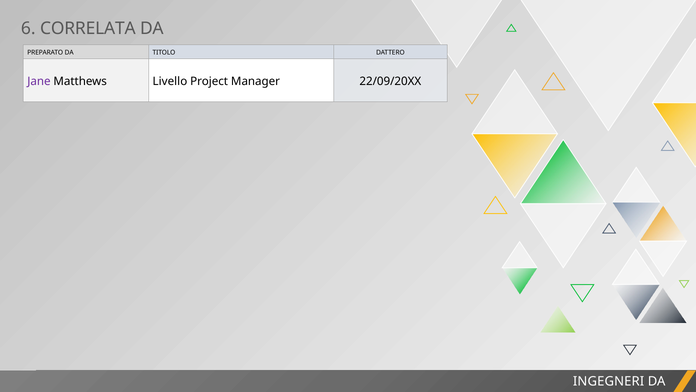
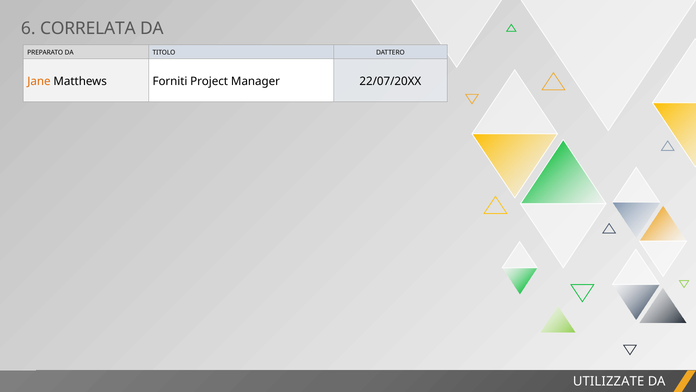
Jane colour: purple -> orange
Livello: Livello -> Forniti
22/09/20XX: 22/09/20XX -> 22/07/20XX
INGEGNERI: INGEGNERI -> UTILIZZATE
